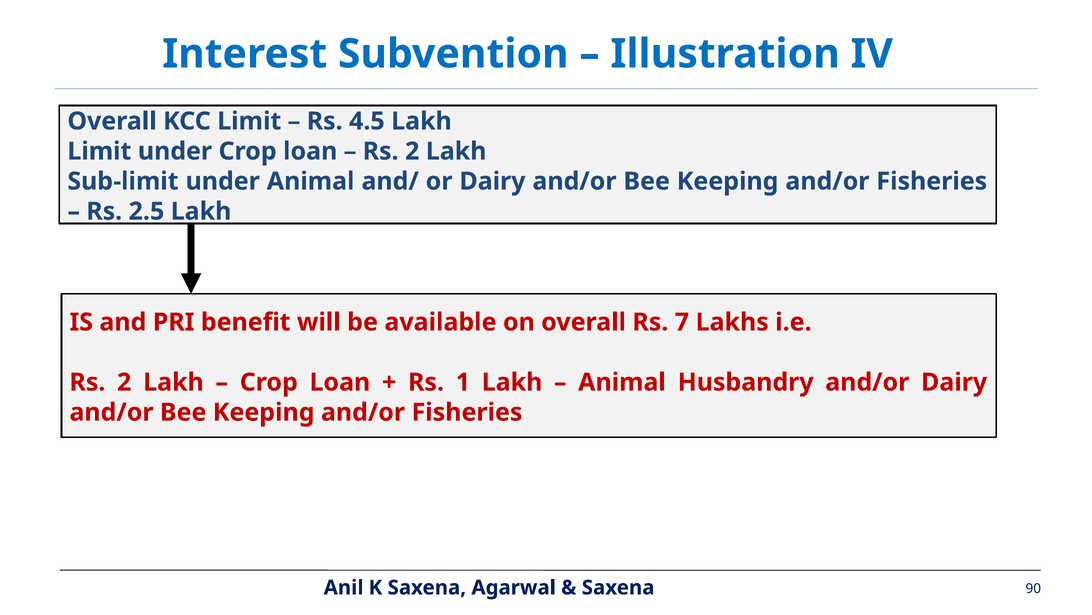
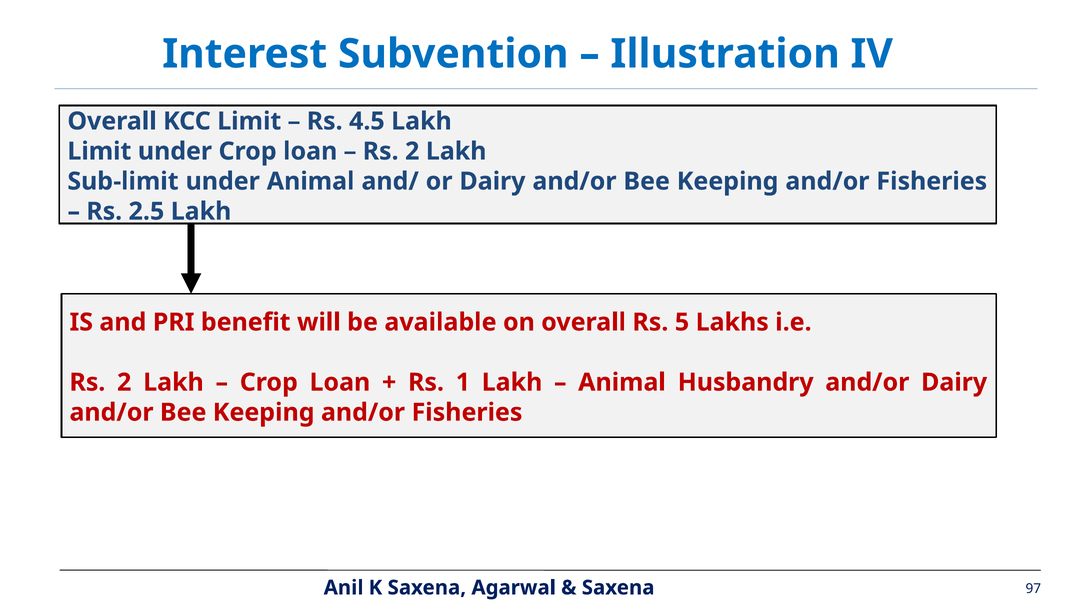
7: 7 -> 5
90: 90 -> 97
